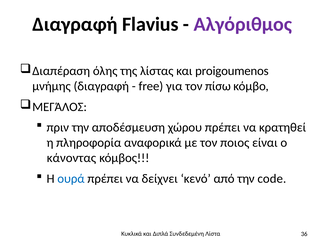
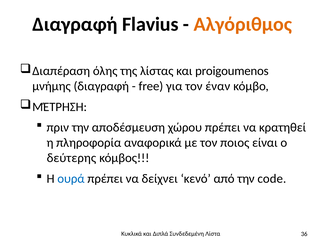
Αλγόριθμος colour: purple -> orange
πίσω: πίσω -> έναν
ΜΕΓΆΛΟΣ: ΜΕΓΆΛΟΣ -> ΜΈΤΡΗΣΗ
κάνοντας: κάνοντας -> δεύτερης
